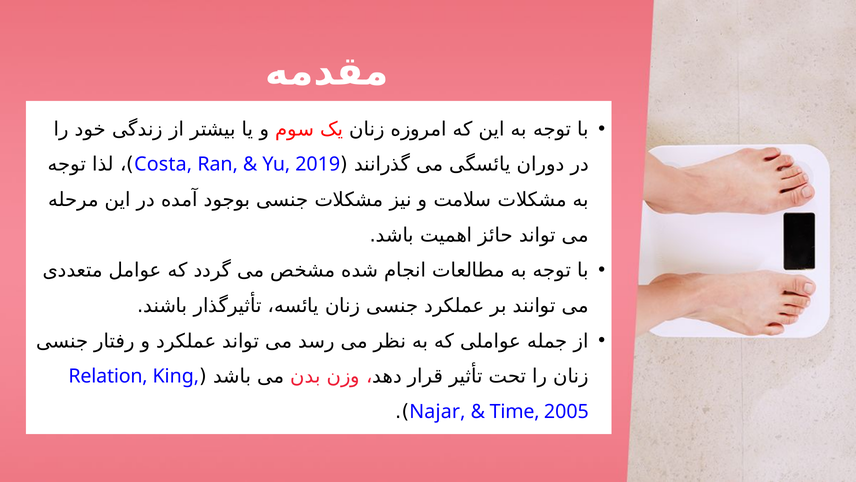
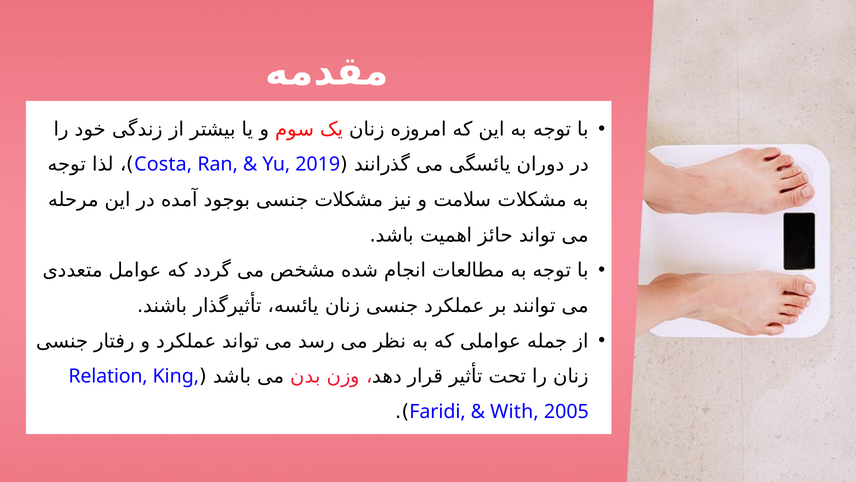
Najar: Najar -> Faridi
Time: Time -> With
